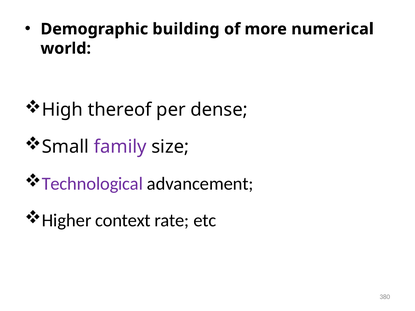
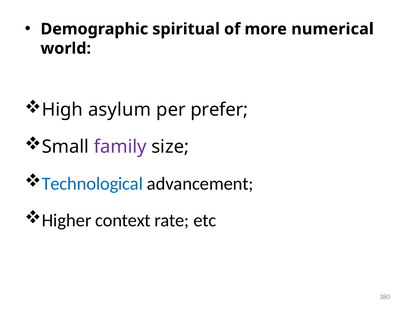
building: building -> spiritual
thereof: thereof -> asylum
dense: dense -> prefer
Technological colour: purple -> blue
